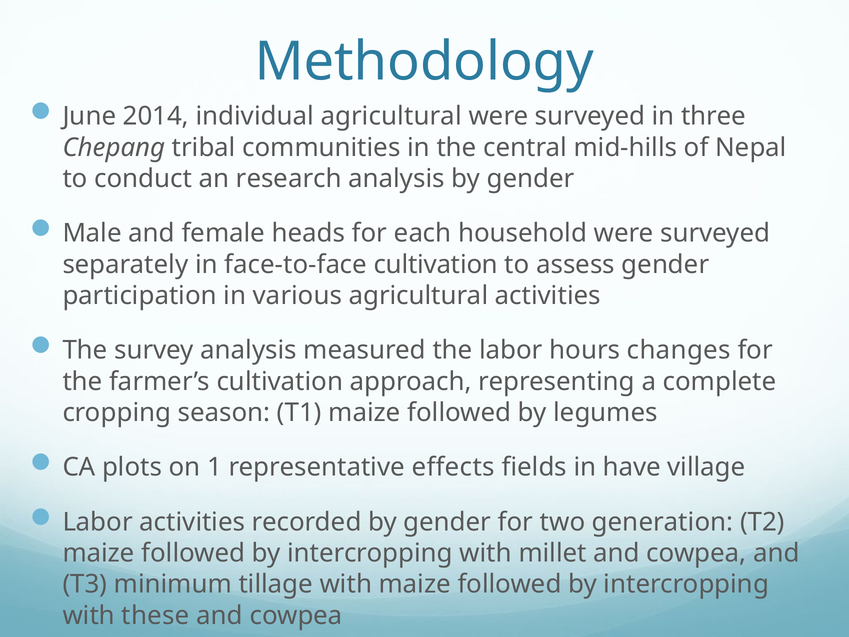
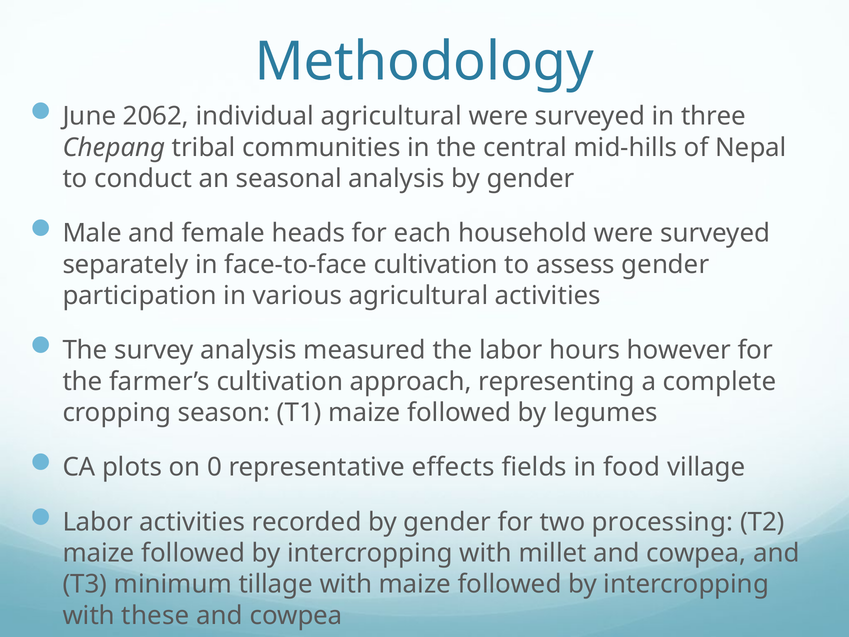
2014: 2014 -> 2062
research: research -> seasonal
changes: changes -> however
1: 1 -> 0
have: have -> food
generation: generation -> processing
